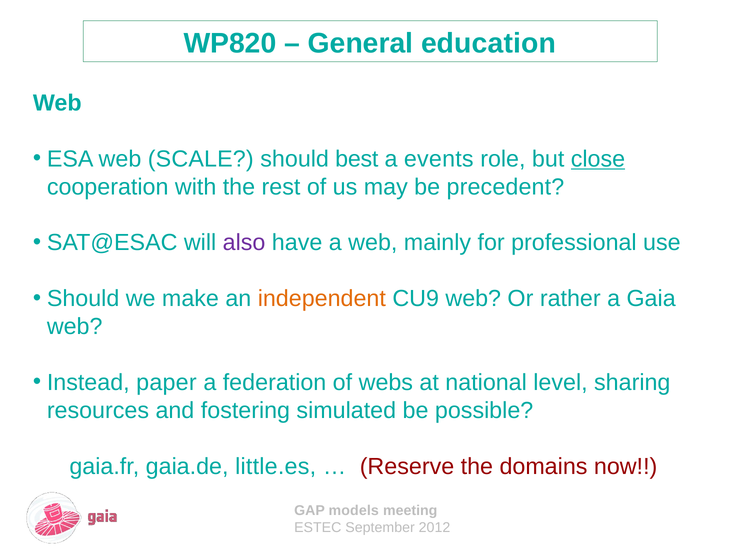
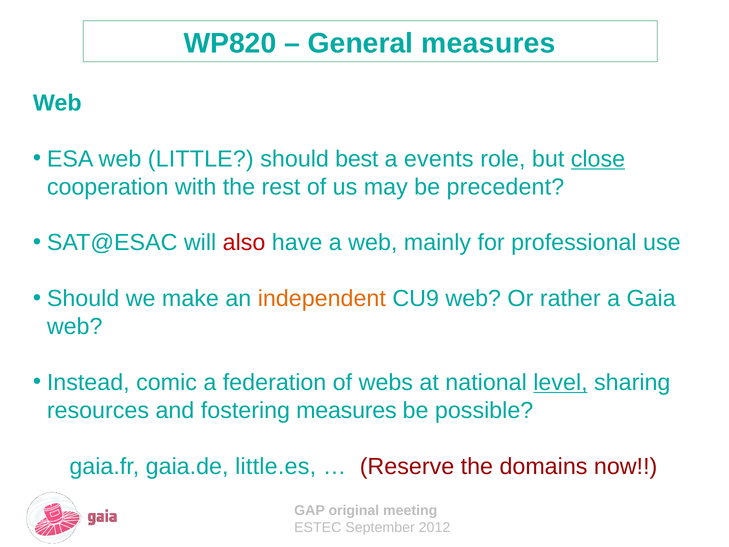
General education: education -> measures
SCALE: SCALE -> LITTLE
also colour: purple -> red
paper: paper -> comic
level underline: none -> present
fostering simulated: simulated -> measures
models: models -> original
